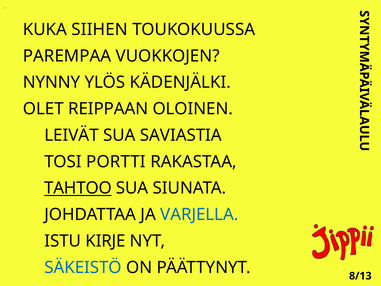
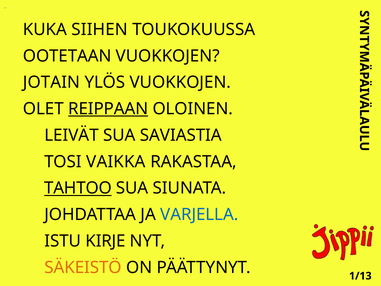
PAREMPAA: PAREMPAA -> OOTETAAN
NYNNY: NYNNY -> JOTAIN
YLÖS KÄDENJÄLKI: KÄDENJÄLKI -> VUOKKOJEN
REIPPAAN underline: none -> present
PORTTI: PORTTI -> VAIKKA
SÄKEISTÖ colour: blue -> orange
8/13: 8/13 -> 1/13
